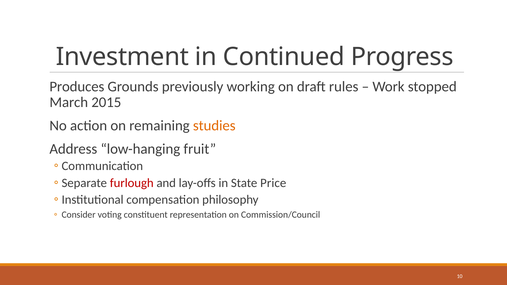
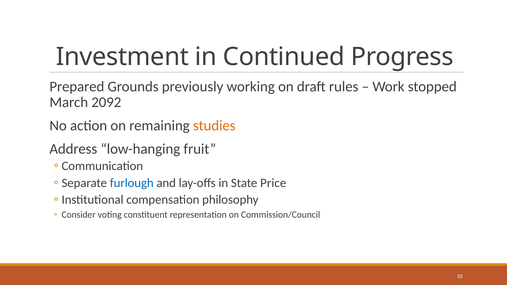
Produces: Produces -> Prepared
2015: 2015 -> 2092
furlough colour: red -> blue
